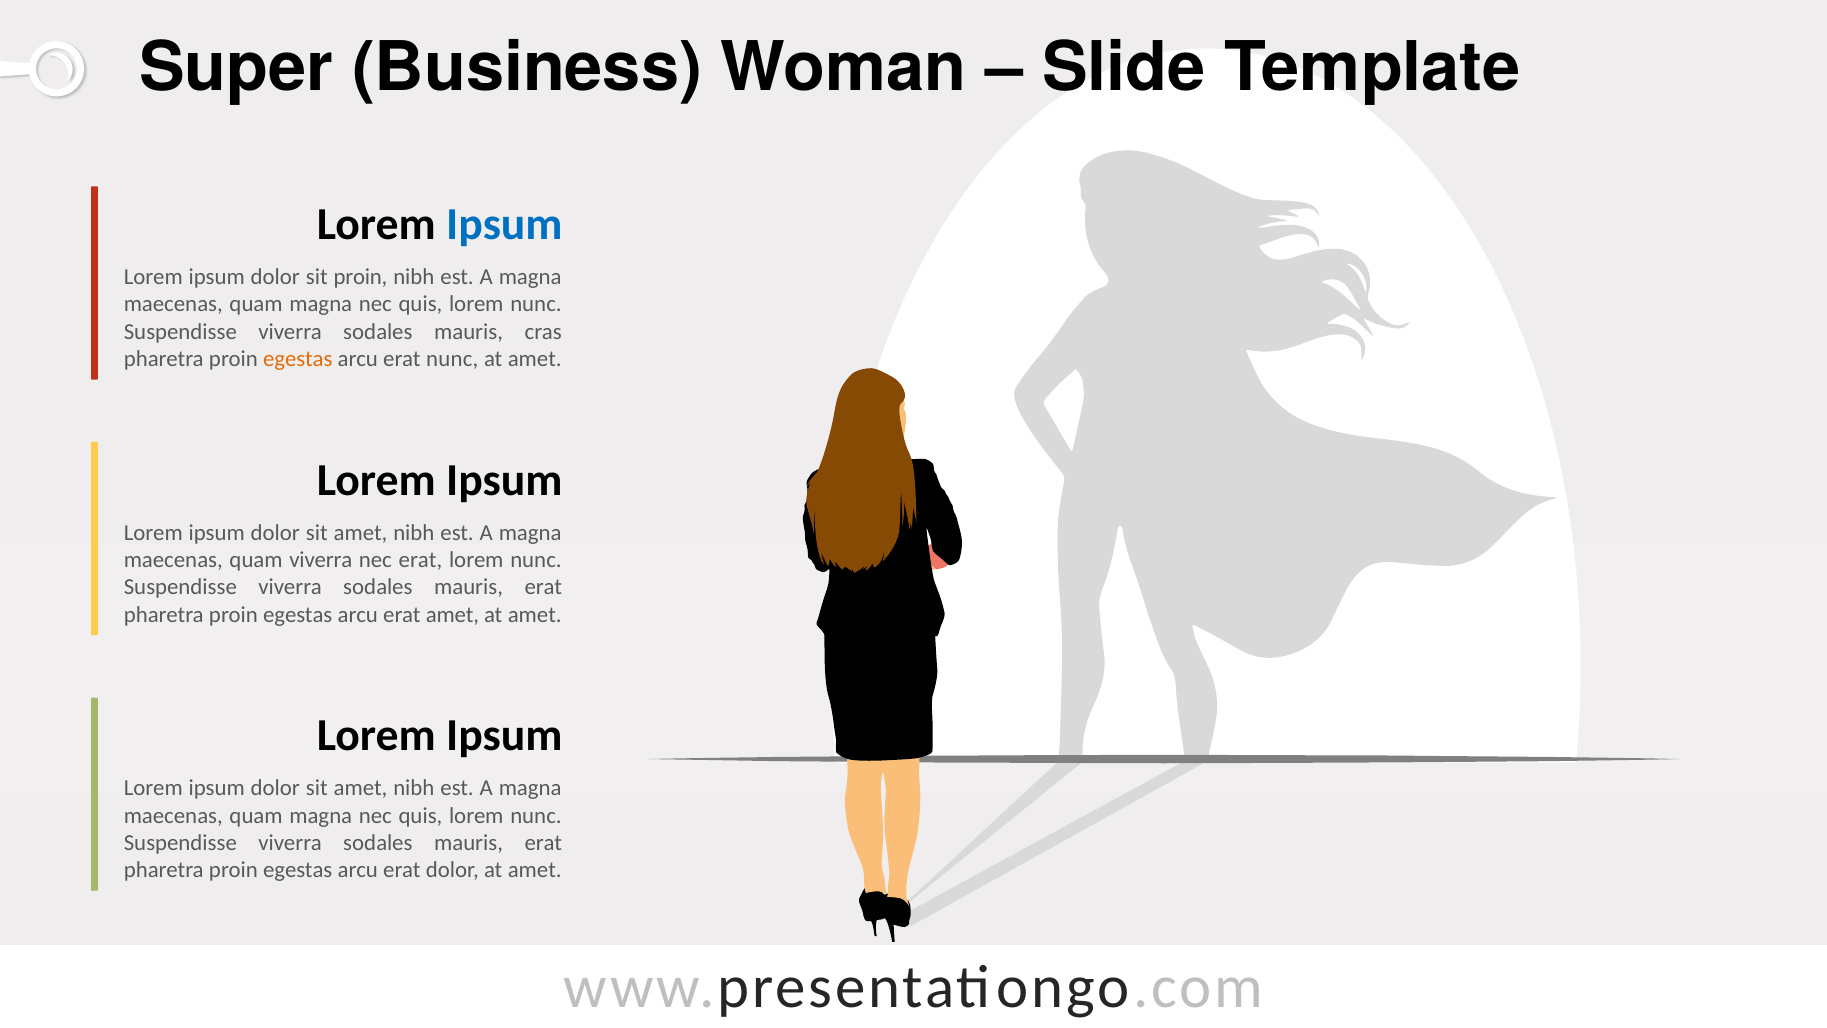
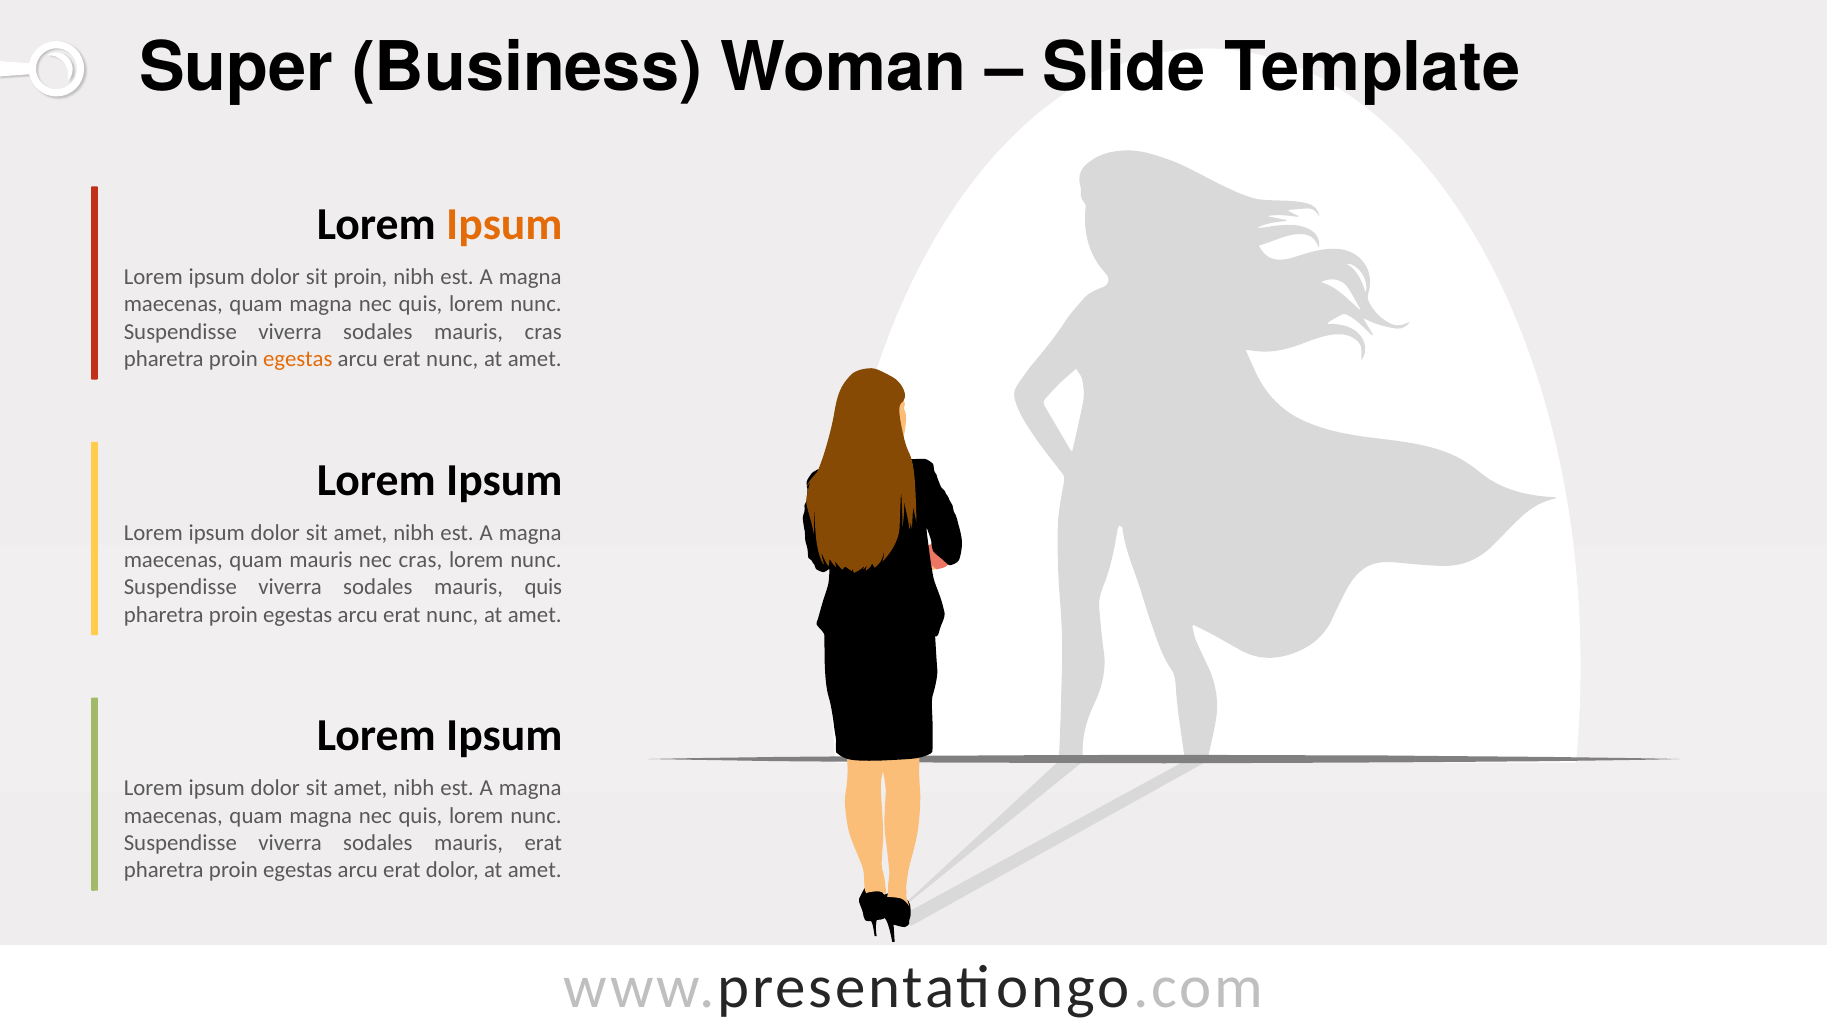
Ipsum at (504, 224) colour: blue -> orange
quam viverra: viverra -> mauris
nec erat: erat -> cras
erat at (543, 587): erat -> quis
amet at (452, 615): amet -> nunc
